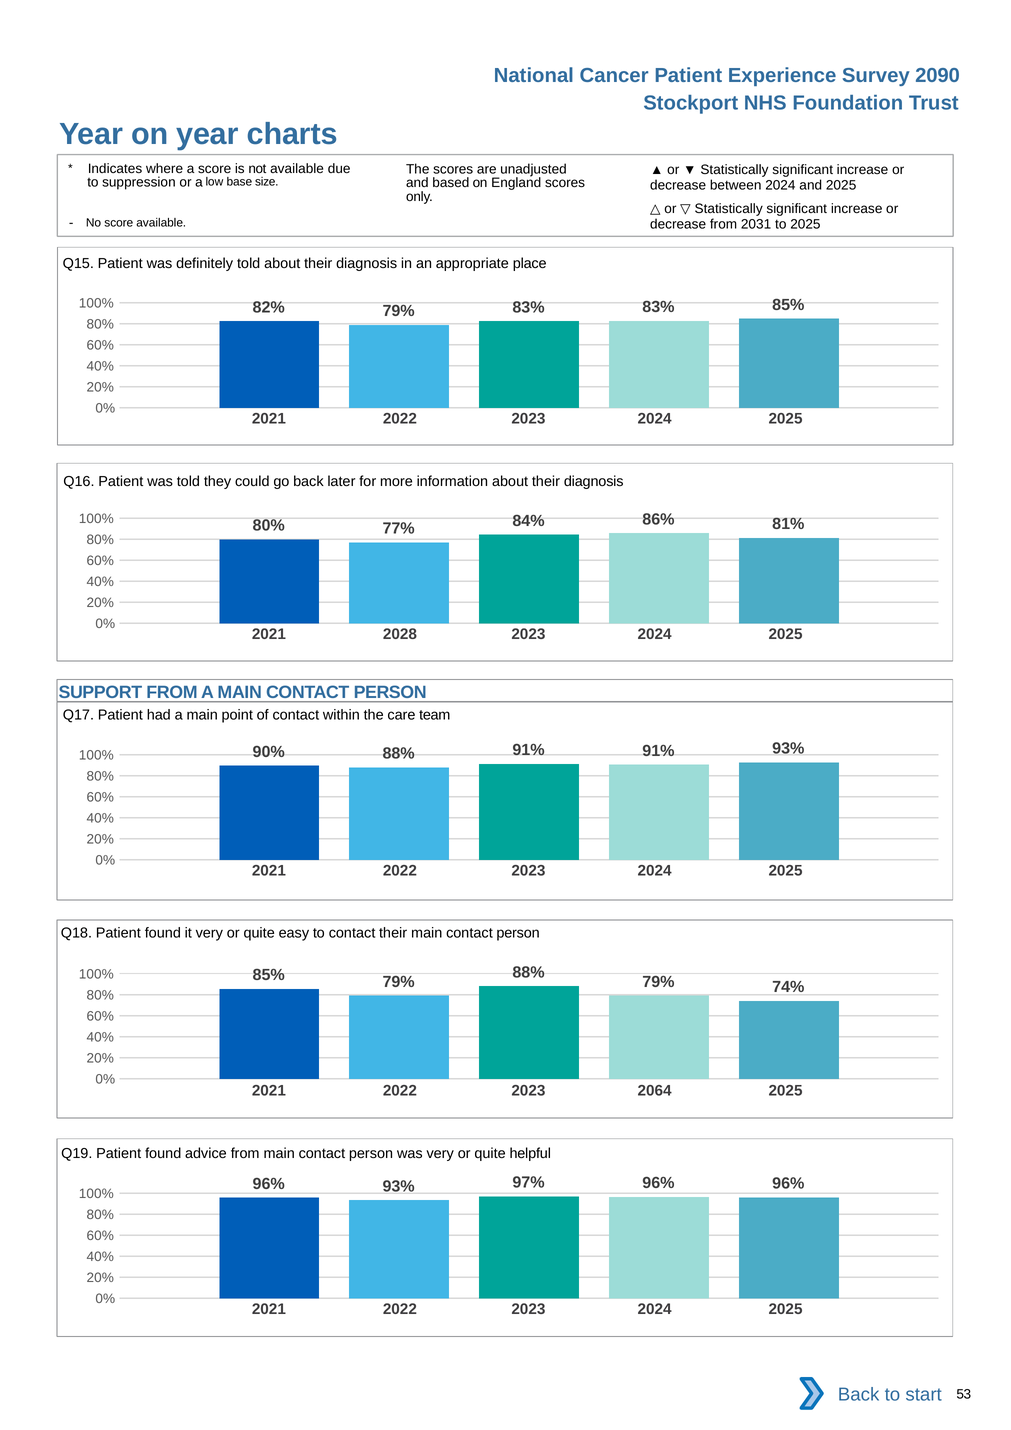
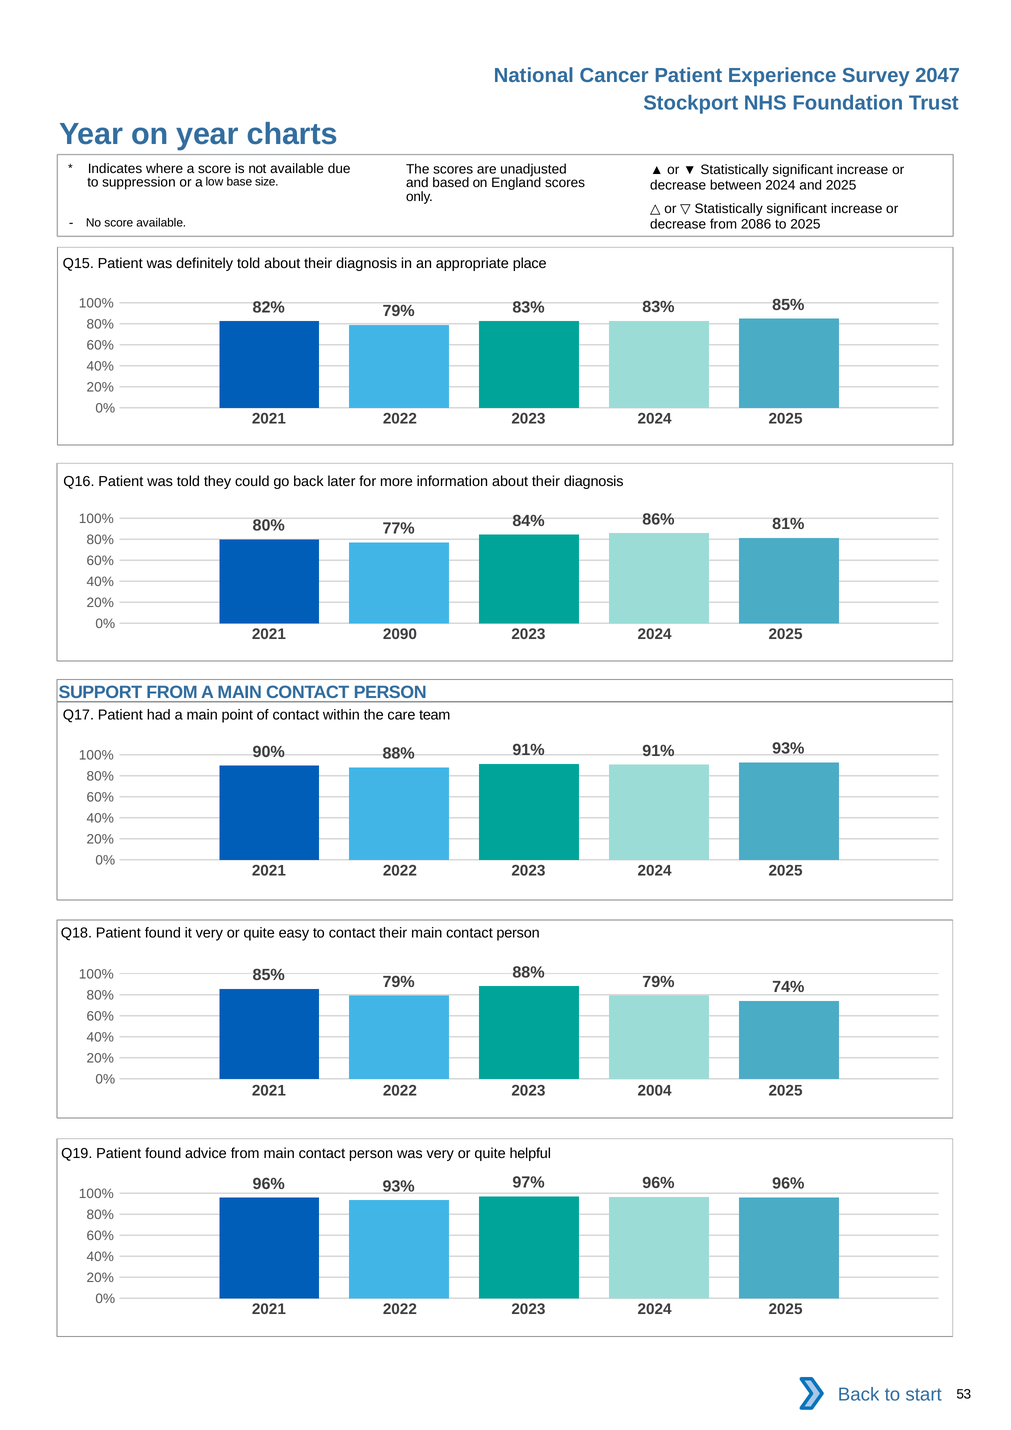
2090: 2090 -> 2047
2031: 2031 -> 2086
2028: 2028 -> 2090
2064: 2064 -> 2004
